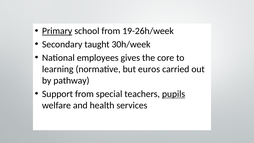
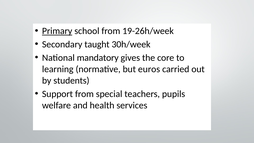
employees: employees -> mandatory
pathway: pathway -> students
pupils underline: present -> none
